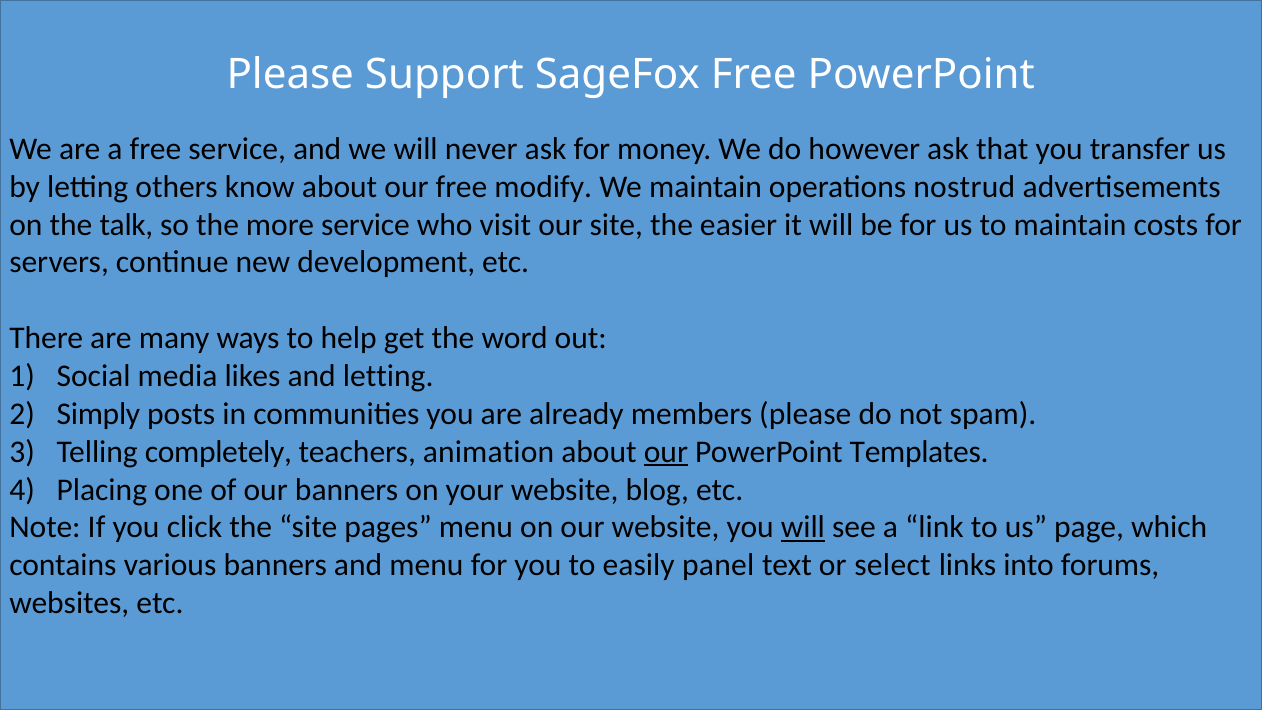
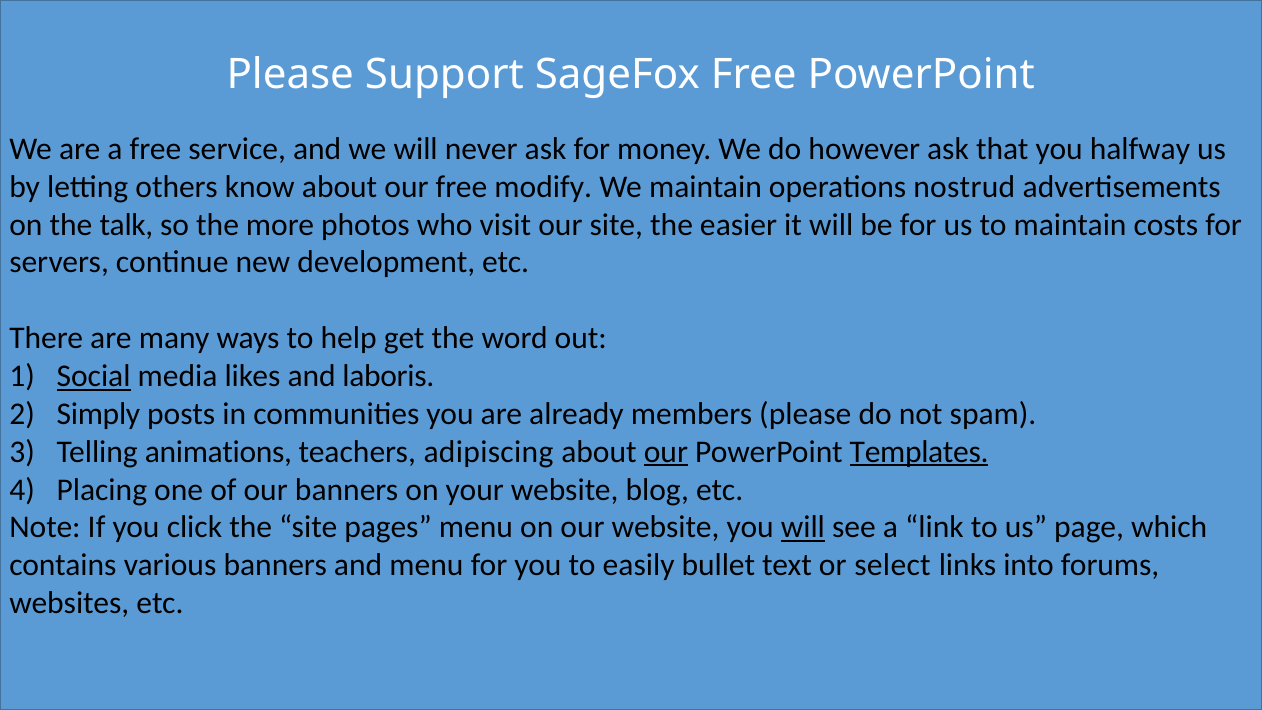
transfer: transfer -> halfway
more service: service -> photos
Social underline: none -> present
and letting: letting -> laboris
completely: completely -> animations
animation: animation -> adipiscing
Templates underline: none -> present
panel: panel -> bullet
